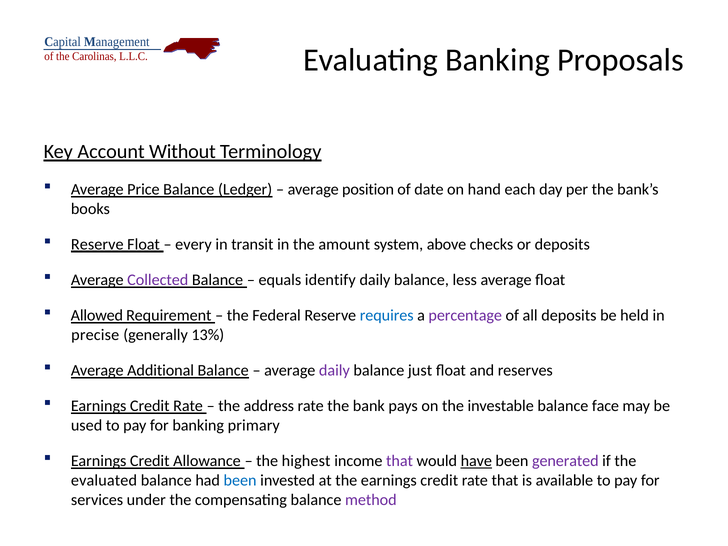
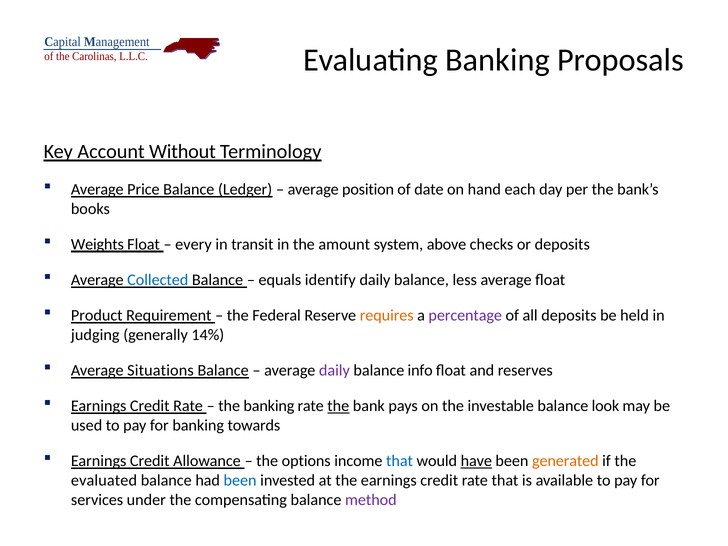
Reserve at (97, 244): Reserve -> Weights
Collected colour: purple -> blue
Allowed: Allowed -> Product
requires colour: blue -> orange
precise: precise -> judging
13%: 13% -> 14%
Additional: Additional -> Situations
just: just -> info
the address: address -> banking
the at (338, 406) underline: none -> present
face: face -> look
primary: primary -> towards
highest: highest -> options
that at (400, 461) colour: purple -> blue
generated colour: purple -> orange
